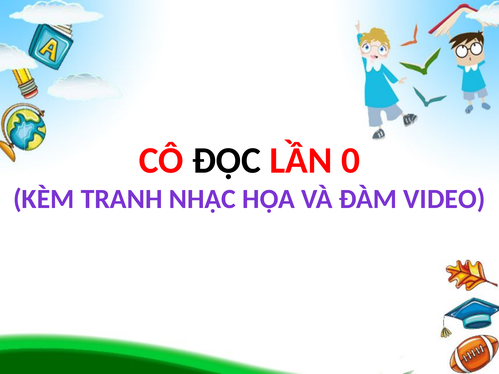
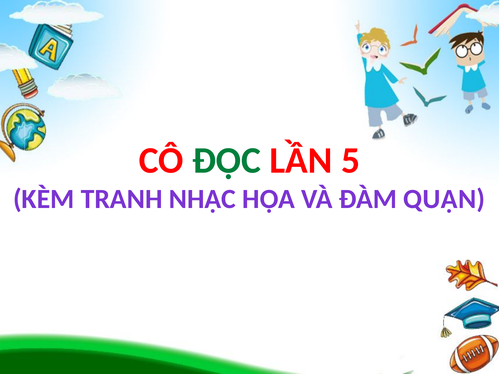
ĐỌC colour: black -> green
0: 0 -> 5
VIDEO: VIDEO -> QUẬN
